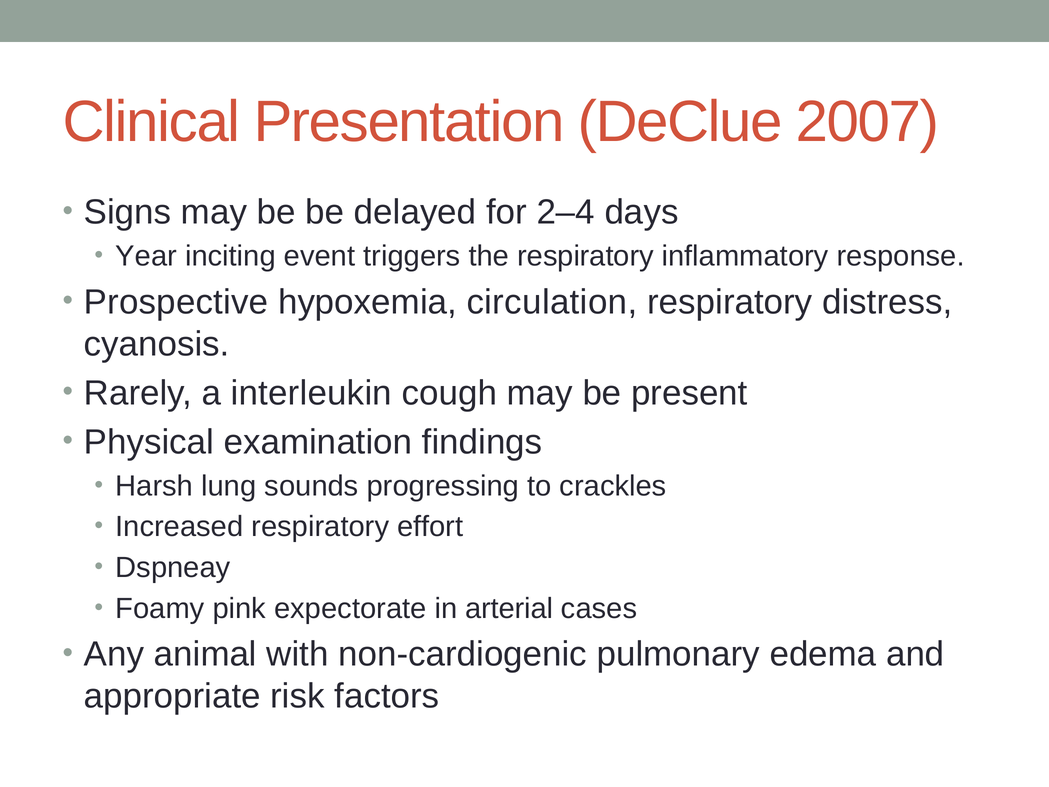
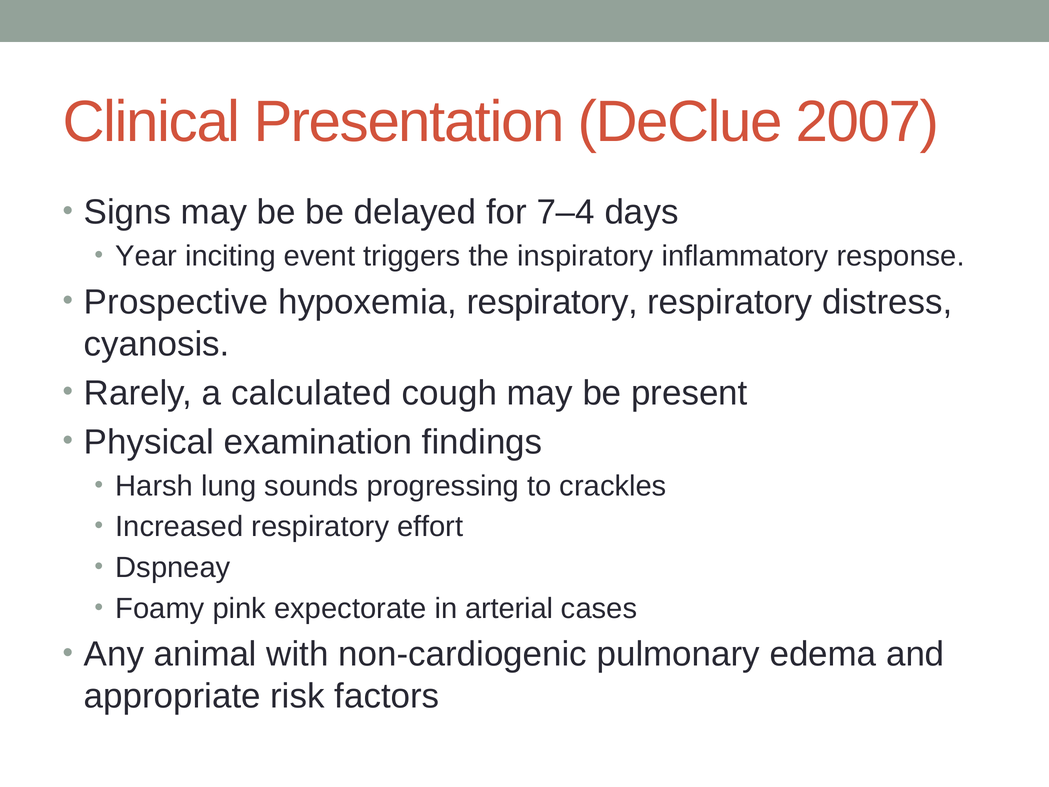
2–4: 2–4 -> 7–4
the respiratory: respiratory -> inspiratory
hypoxemia circulation: circulation -> respiratory
interleukin: interleukin -> calculated
